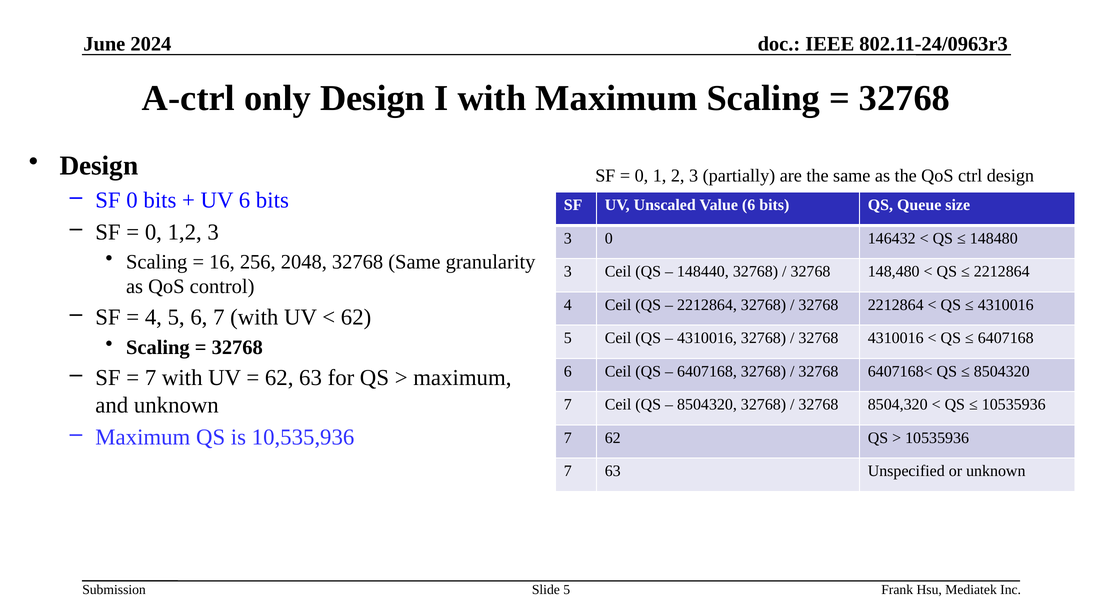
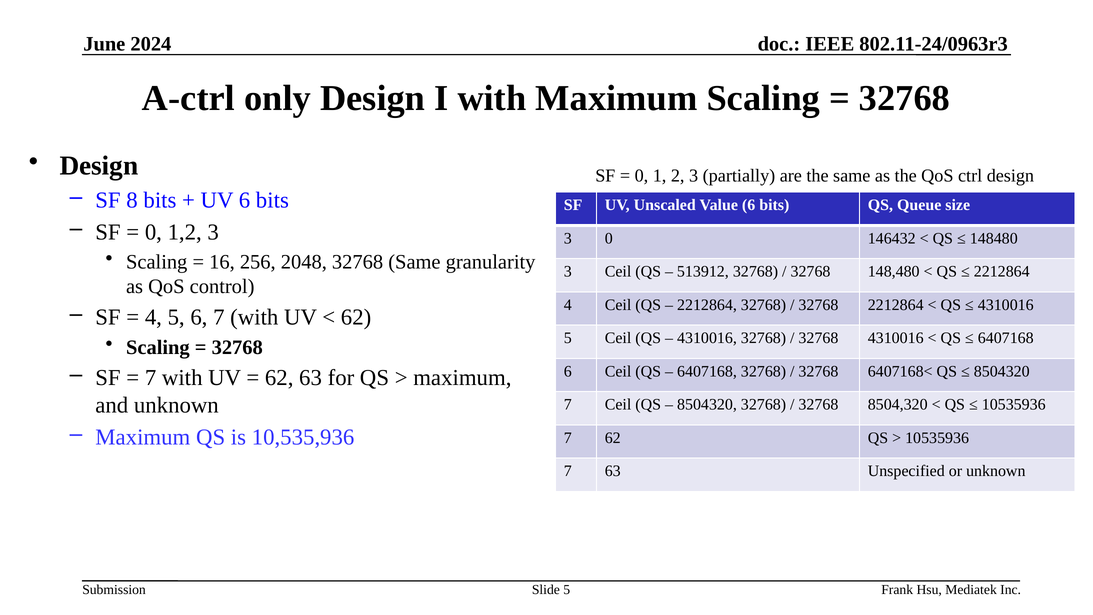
SF 0: 0 -> 8
148440: 148440 -> 513912
